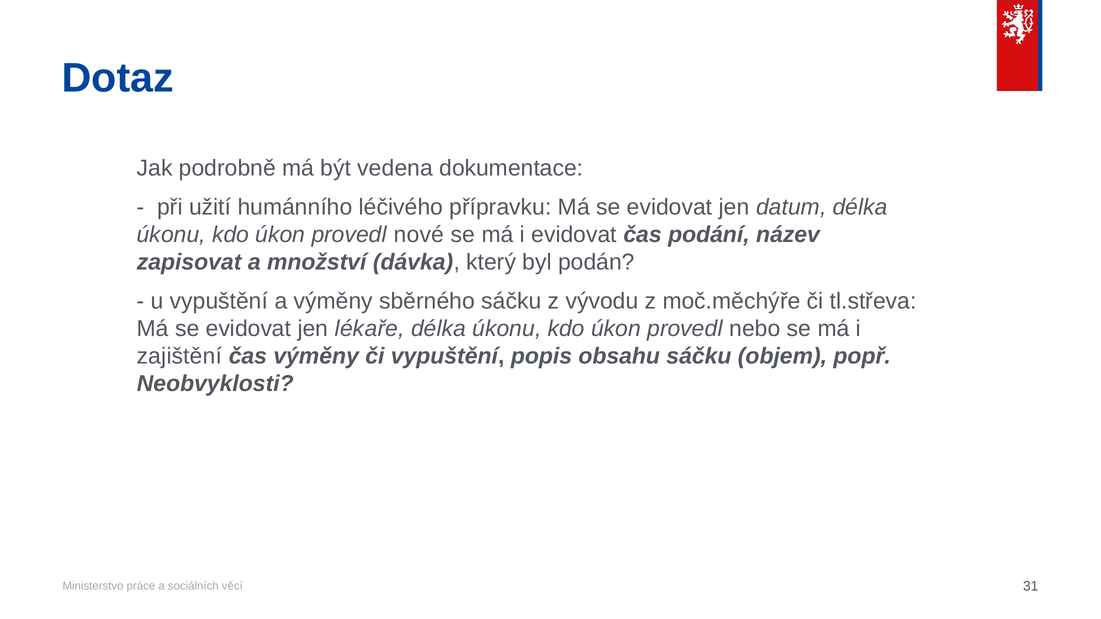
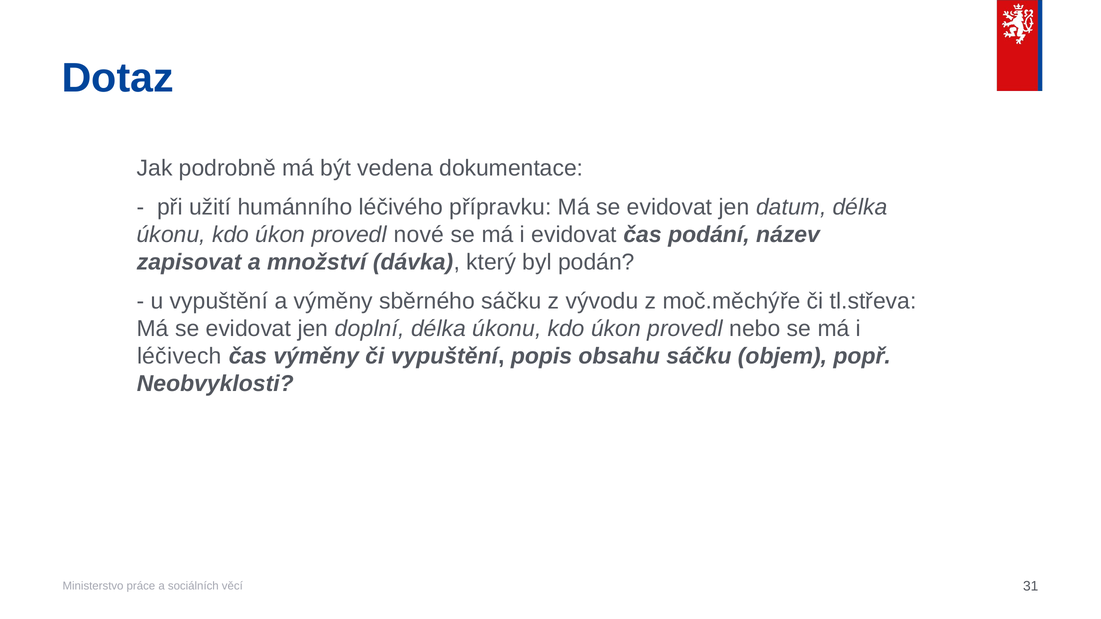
lékaře: lékaře -> doplní
zajištění: zajištění -> léčivech
